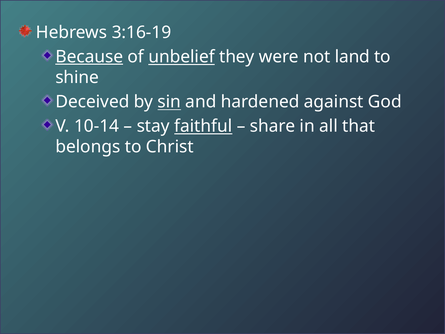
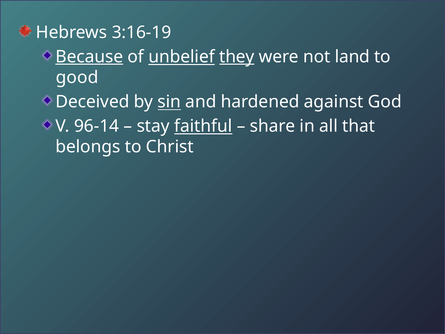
they underline: none -> present
shine: shine -> good
10-14: 10-14 -> 96-14
